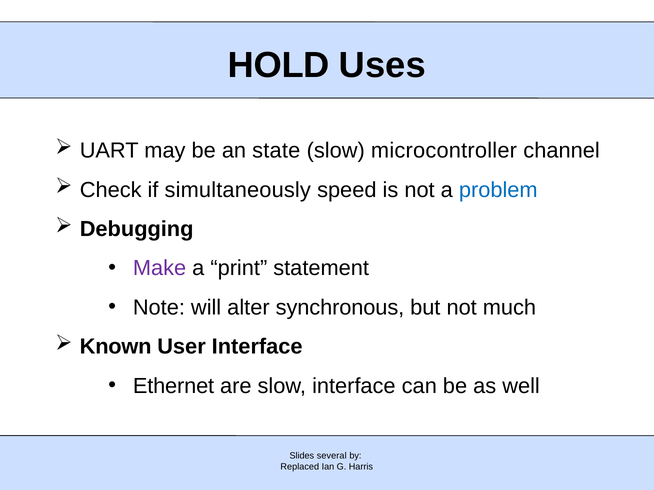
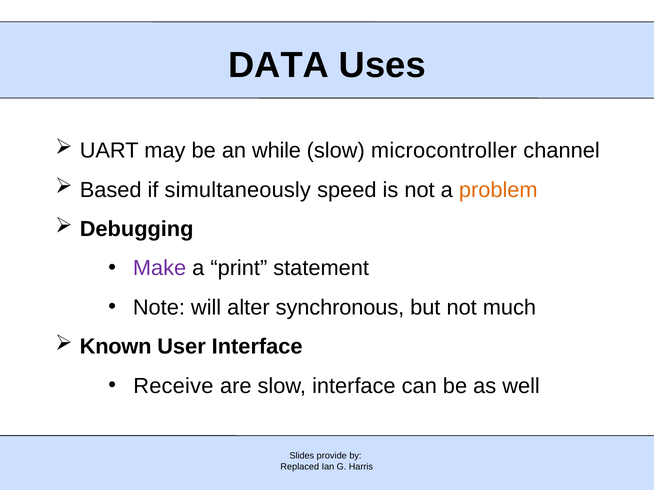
HOLD: HOLD -> DATA
state: state -> while
Check: Check -> Based
problem colour: blue -> orange
Ethernet: Ethernet -> Receive
several: several -> provide
